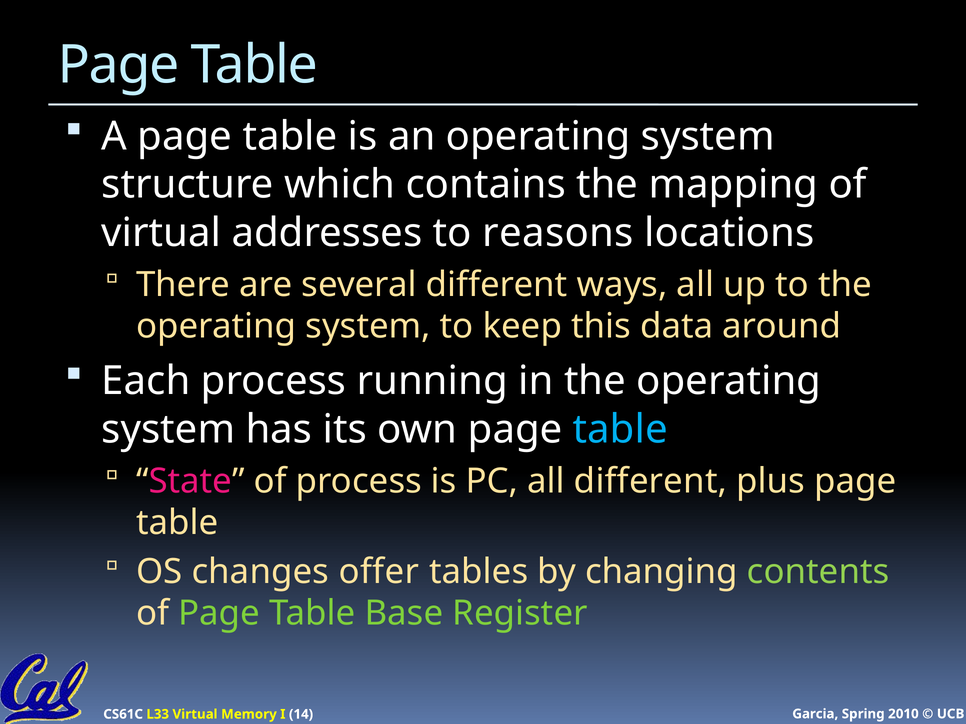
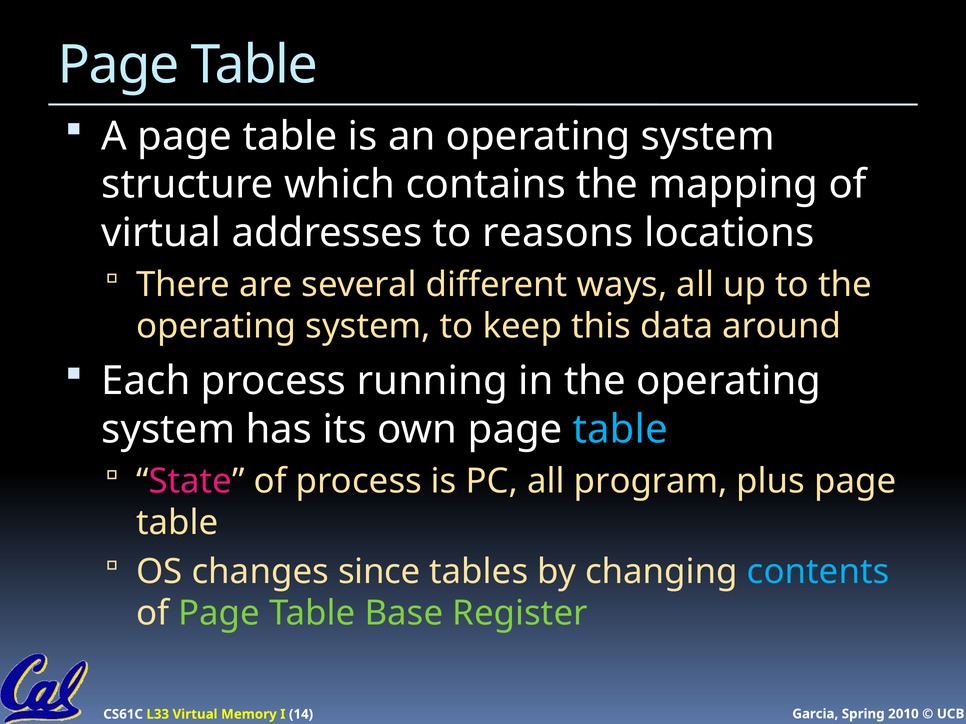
all different: different -> program
offer: offer -> since
contents colour: light green -> light blue
